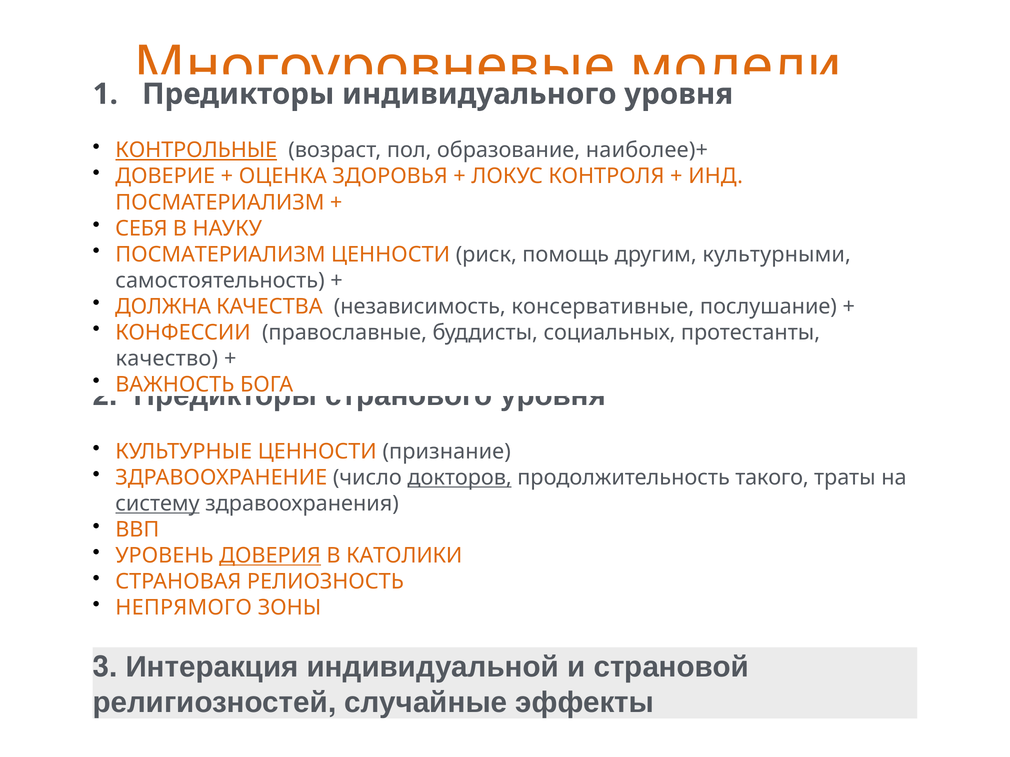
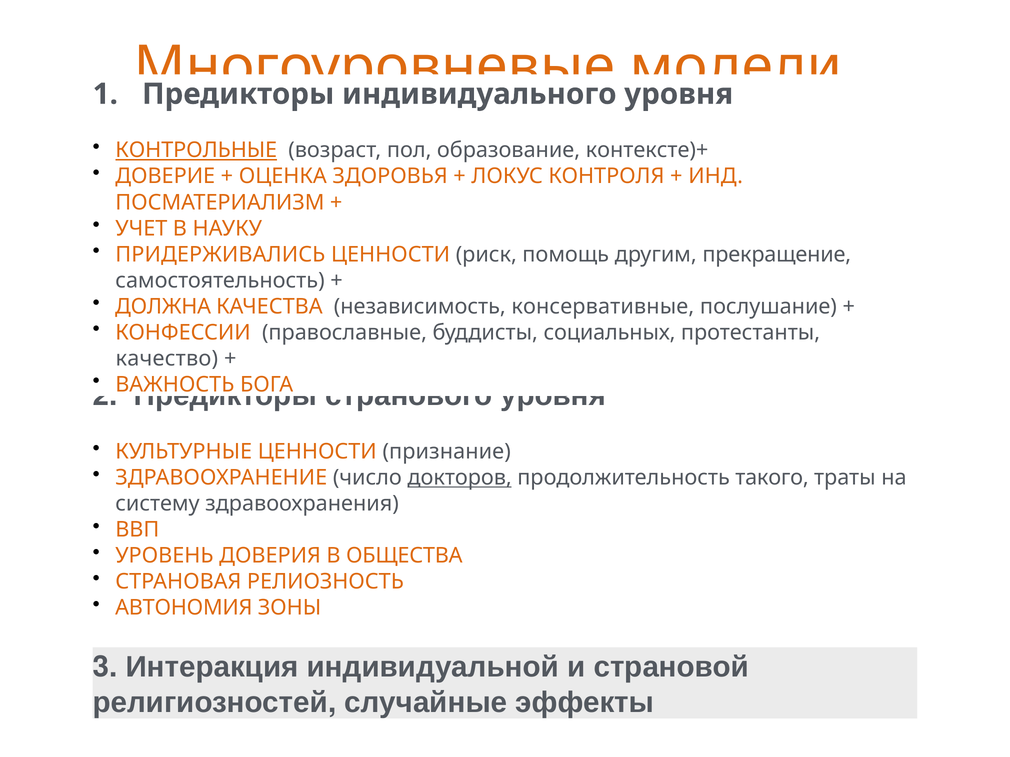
наиболее)+: наиболее)+ -> контексте)+
СЕБЯ: СЕБЯ -> УЧЕТ
ПОСМАТЕРИАЛИЗМ at (220, 255): ПОСМАТЕРИАЛИЗМ -> ПРИДЕРЖИВАЛИСЬ
культурными: культурными -> прекращение
систему underline: present -> none
ДОВЕРИЯ underline: present -> none
КАТОЛИКИ: КАТОЛИКИ -> ОБЩЕСТВА
НЕПРЯМОГО: НЕПРЯМОГО -> АВТОНОМИЯ
